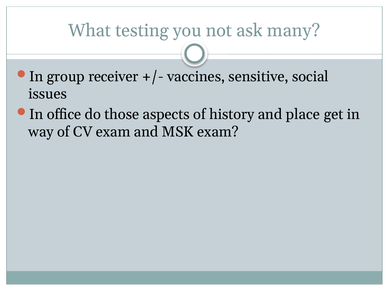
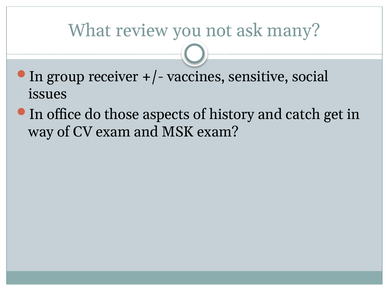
testing: testing -> review
place: place -> catch
